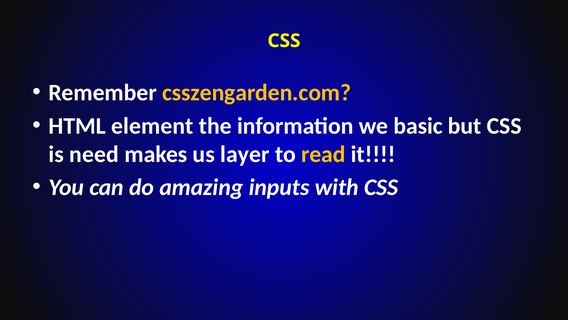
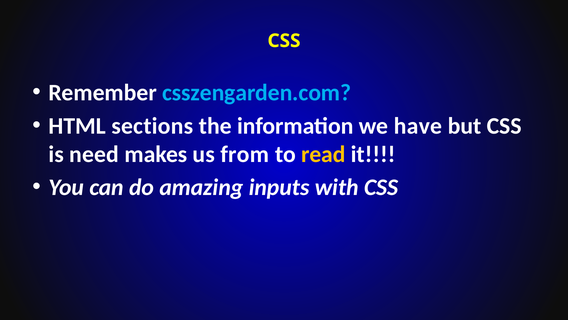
csszengarden.com colour: yellow -> light blue
element: element -> sections
basic: basic -> have
layer: layer -> from
